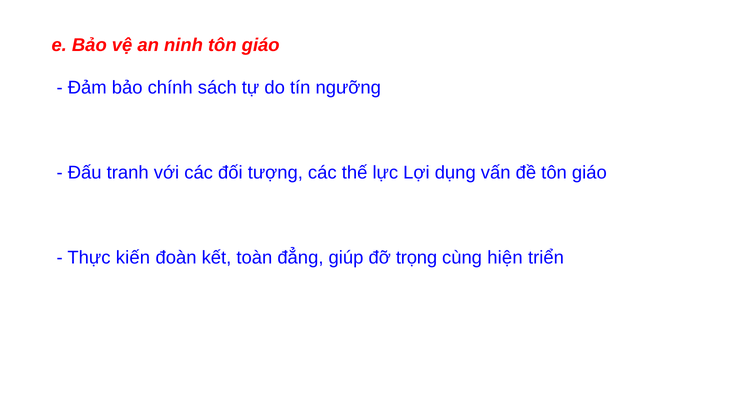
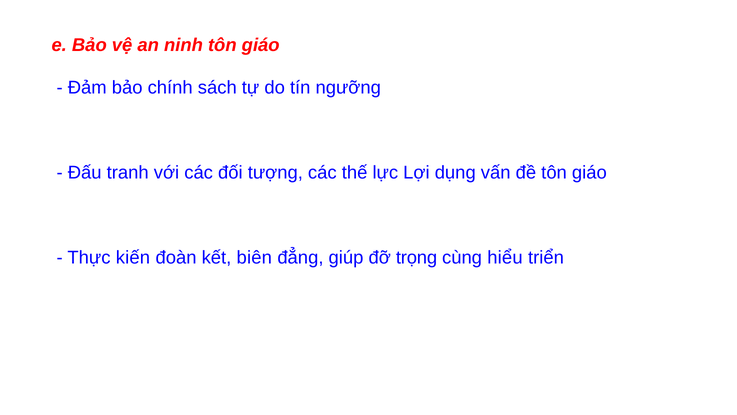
toàn: toàn -> biên
hiện: hiện -> hiểu
